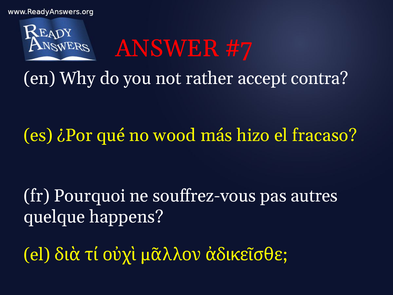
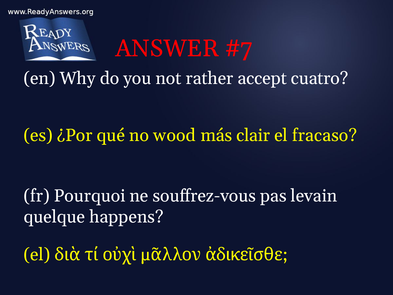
contra: contra -> cuatro
hizo: hizo -> clair
autres: autres -> levain
